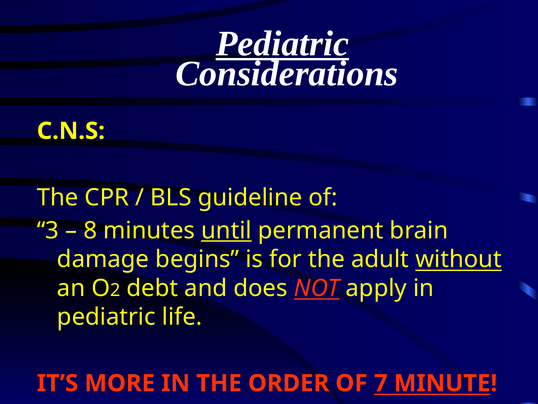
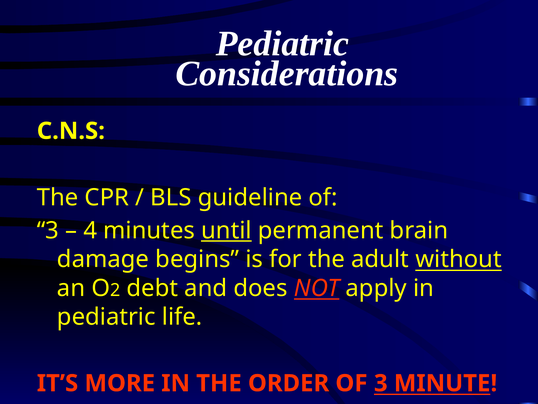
Pediatric at (282, 44) underline: present -> none
8: 8 -> 4
ORDER OF 7: 7 -> 3
